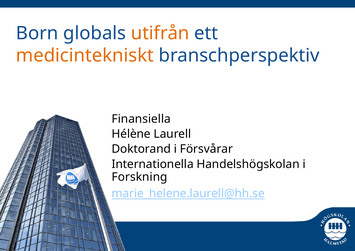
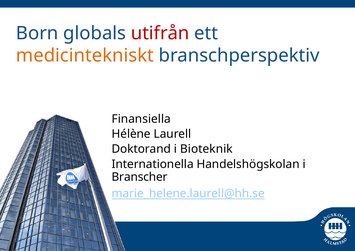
utifrån colour: orange -> red
Försvårar: Försvårar -> Bioteknik
Forskning: Forskning -> Branscher
